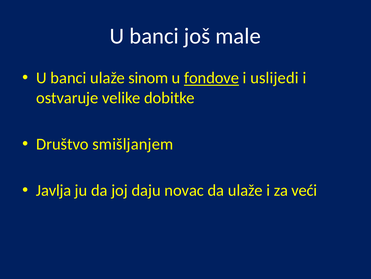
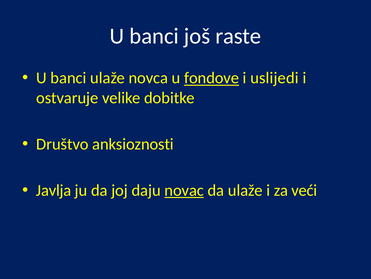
male: male -> raste
sinom: sinom -> novca
smišljanjem: smišljanjem -> anksioznosti
novac underline: none -> present
